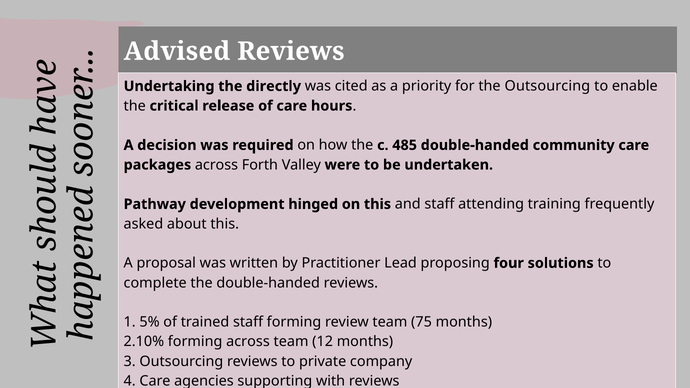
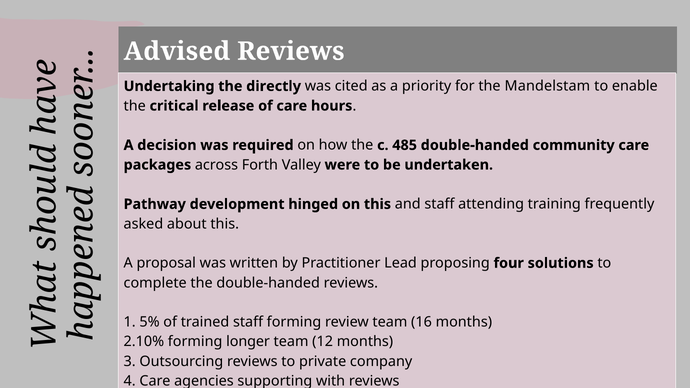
the Outsourcing: Outsourcing -> Mandelstam
75: 75 -> 16
forming across: across -> longer
